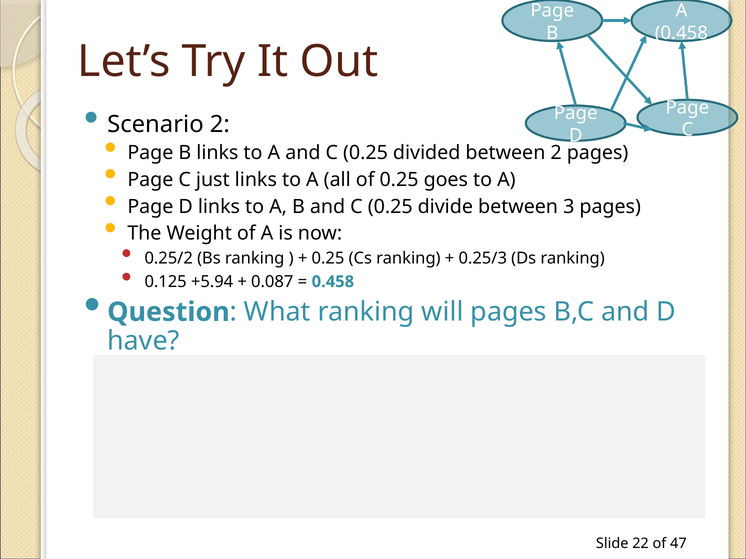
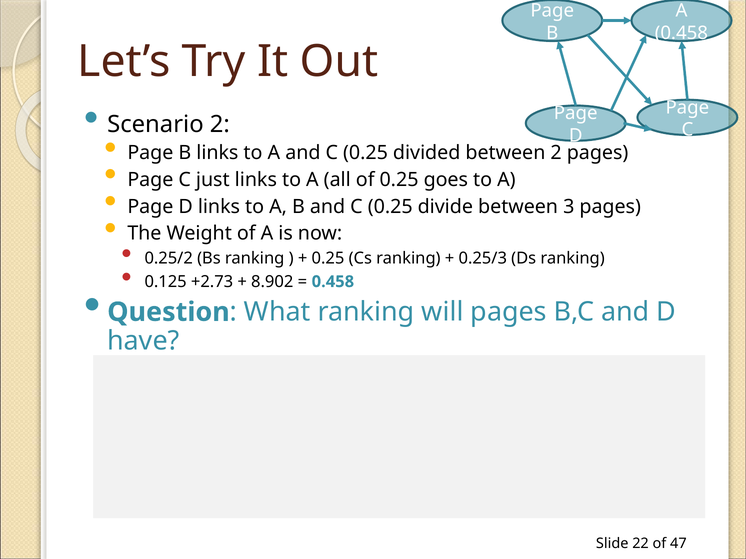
+5.94: +5.94 -> +2.73
0.087: 0.087 -> 8.902
